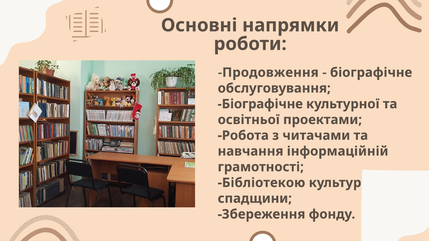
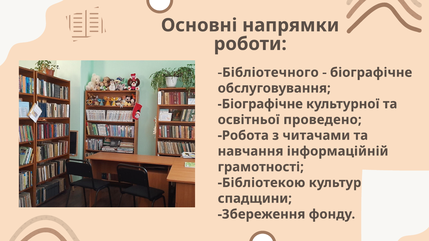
Продовження: Продовження -> Бібліотечного
проектами: проектами -> проведено
